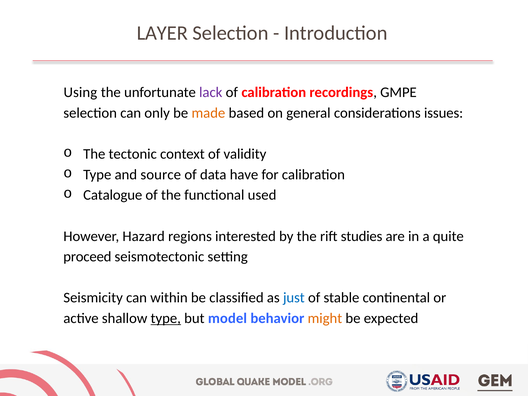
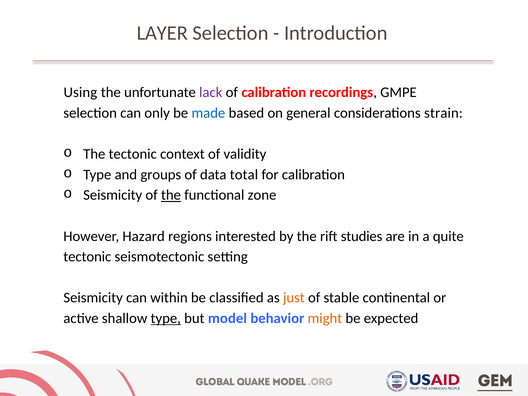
made colour: orange -> blue
issues: issues -> strain
source: source -> groups
have: have -> total
Catalogue at (113, 195): Catalogue -> Seismicity
the at (171, 195) underline: none -> present
used: used -> zone
proceed at (87, 257): proceed -> tectonic
just colour: blue -> orange
